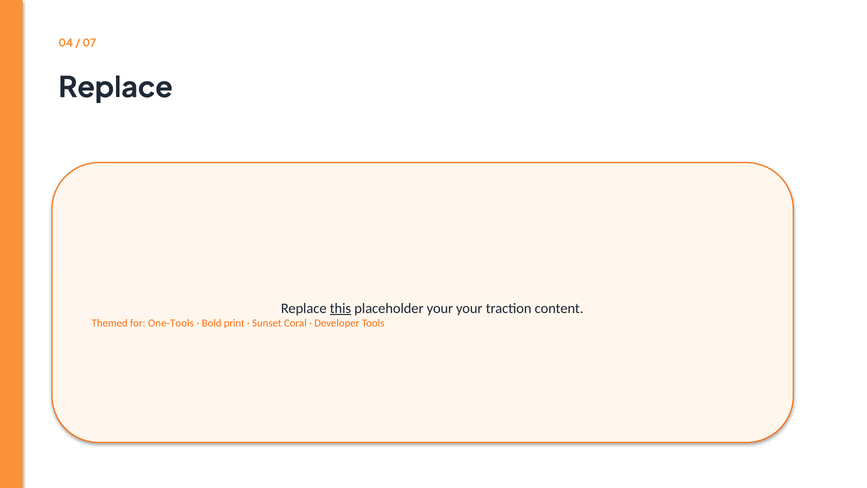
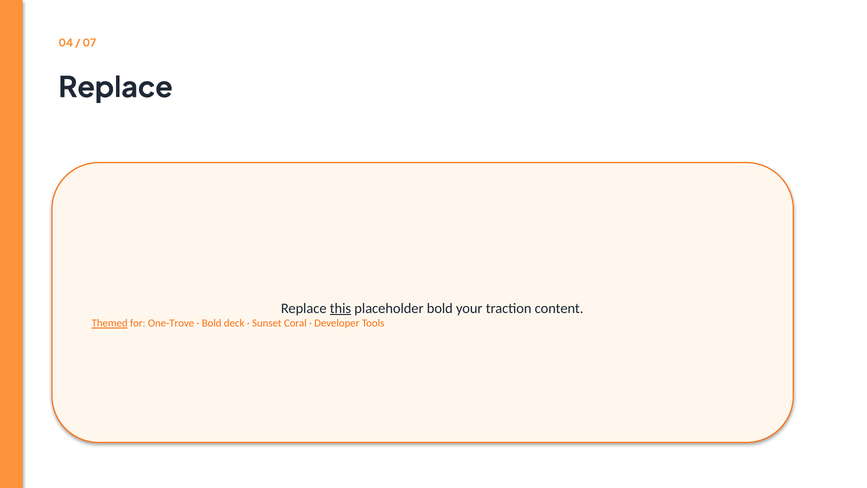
placeholder your: your -> bold
Themed underline: none -> present
One-Tools: One-Tools -> One-Trove
print: print -> deck
